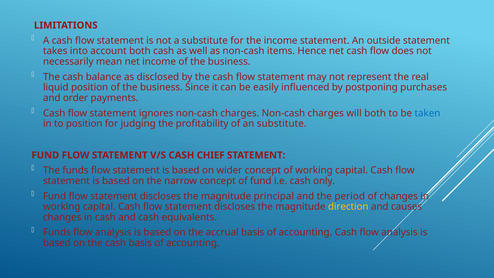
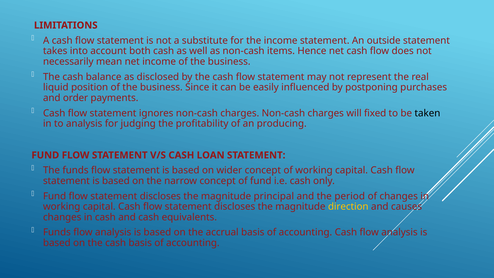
will both: both -> fixed
taken colour: blue -> black
to position: position -> analysis
an substitute: substitute -> producing
CHIEF: CHIEF -> LOAN
